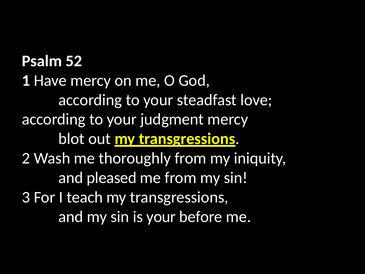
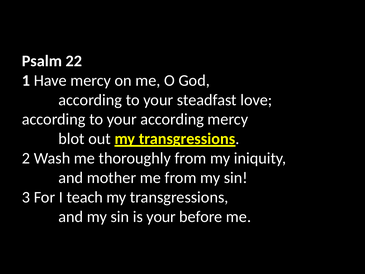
52: 52 -> 22
your judgment: judgment -> according
pleased: pleased -> mother
